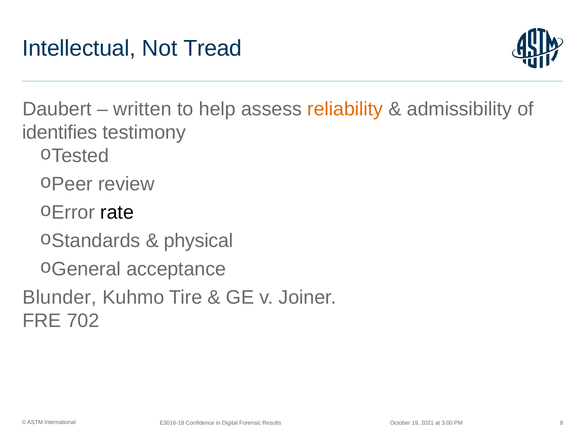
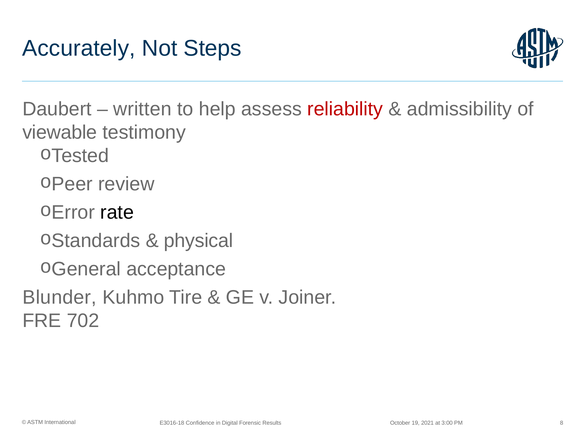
Intellectual: Intellectual -> Accurately
Tread: Tread -> Steps
reliability colour: orange -> red
identifies: identifies -> viewable
